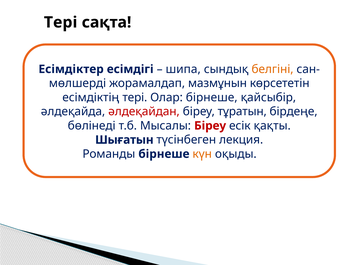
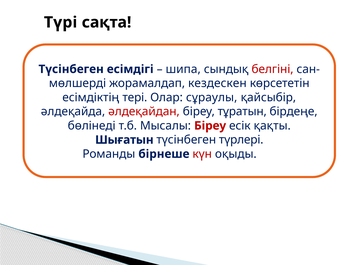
Тері at (61, 22): Тері -> Түрі
Есімдіктер at (71, 69): Есімдіктер -> Түсінбеген
белгіні colour: orange -> red
мазмұнын: мазмұнын -> кездескен
Олар бірнеше: бірнеше -> сұраулы
лекция: лекция -> түрлері
күн colour: orange -> red
